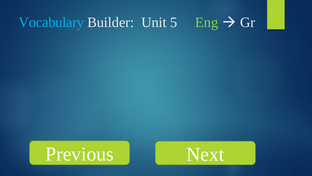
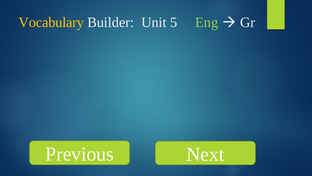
Vocabulary colour: light blue -> yellow
